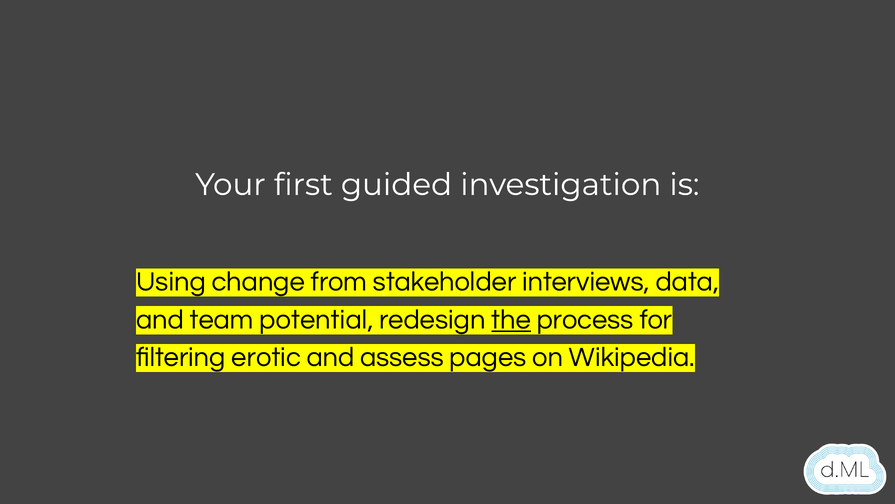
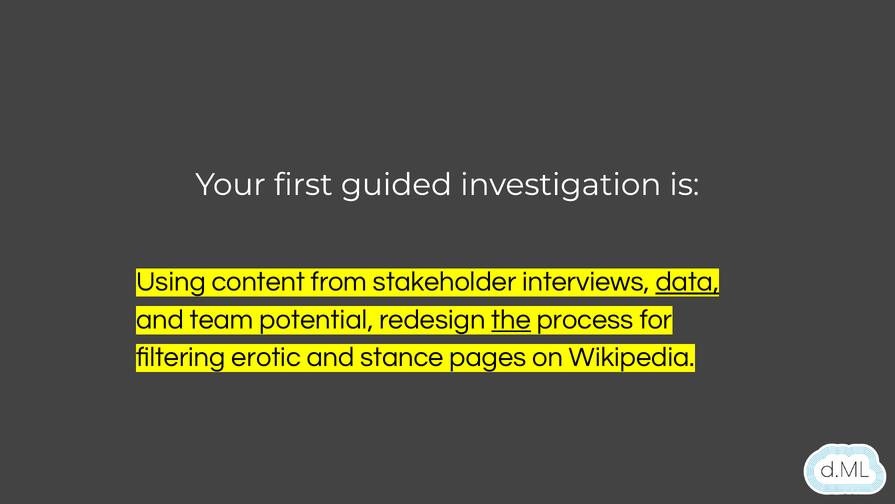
change: change -> content
data underline: none -> present
assess: assess -> stance
